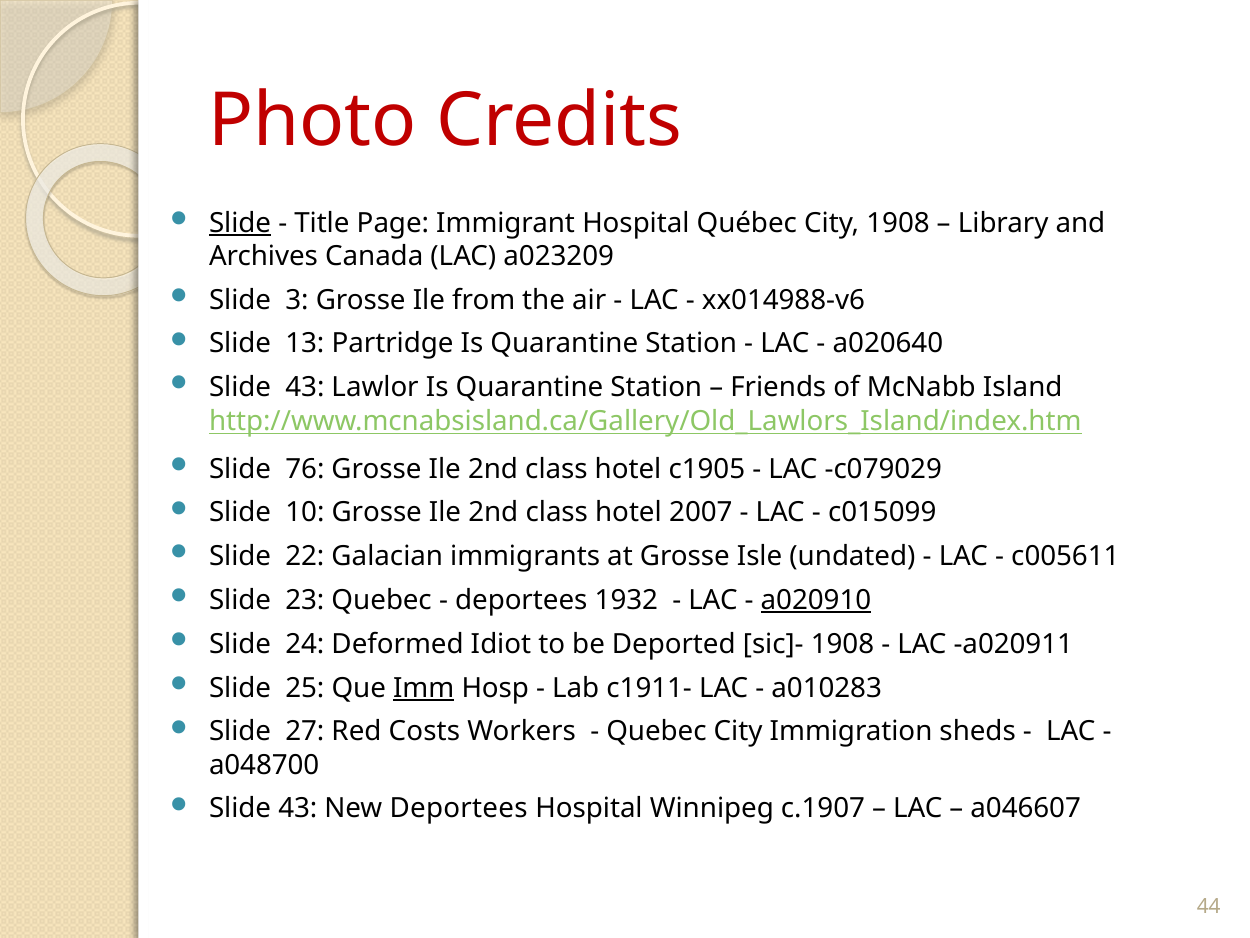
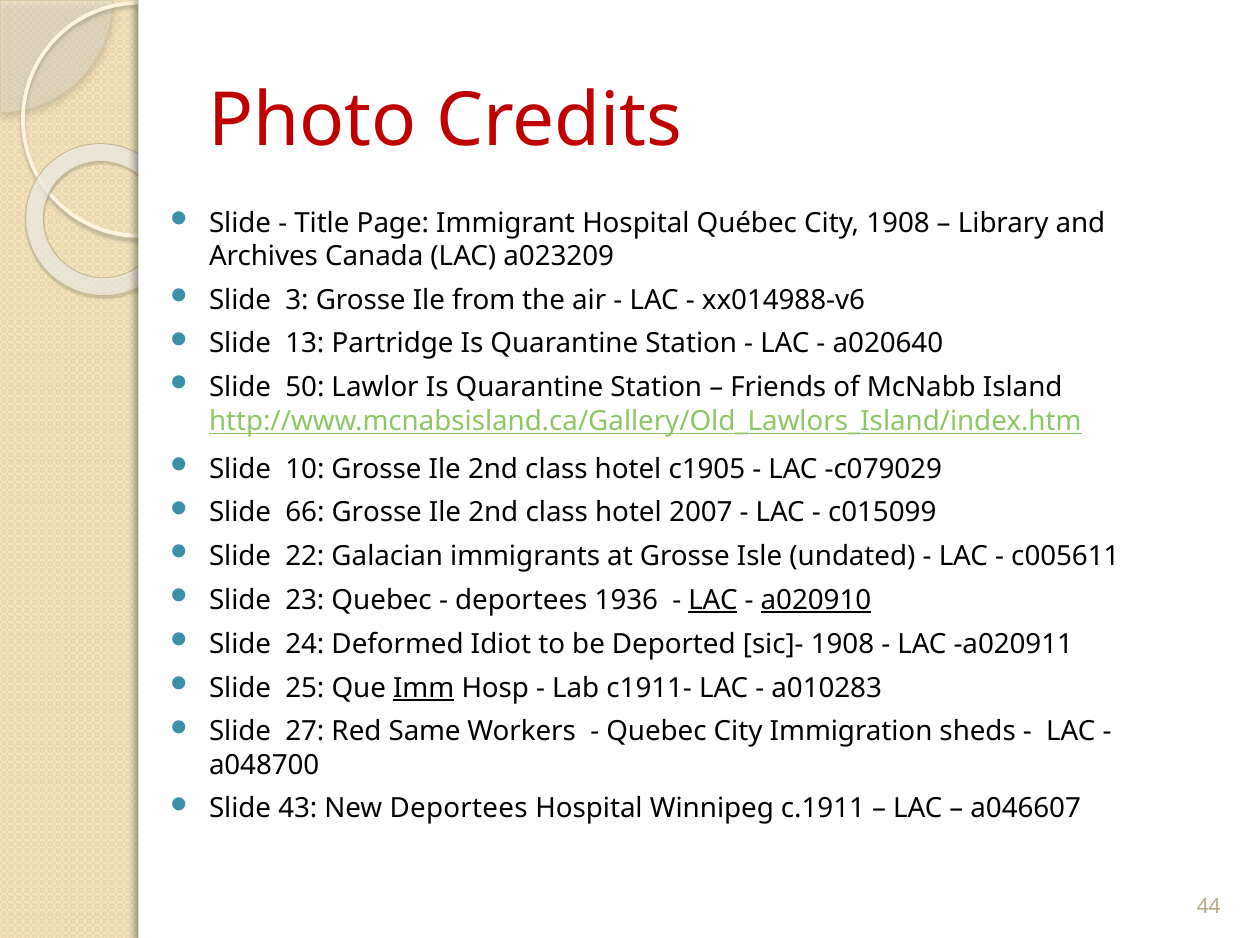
Slide at (240, 223) underline: present -> none
43 at (305, 387): 43 -> 50
76: 76 -> 10
10: 10 -> 66
1932: 1932 -> 1936
LAC at (713, 600) underline: none -> present
Costs: Costs -> Same
c.1907: c.1907 -> c.1911
